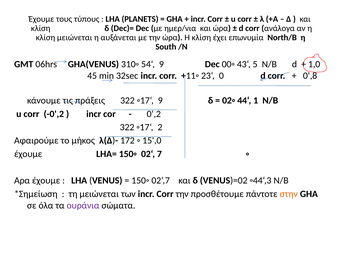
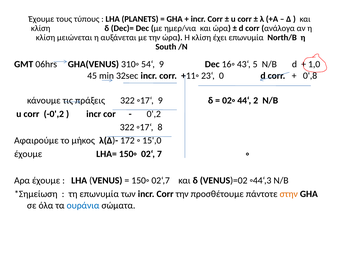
00◦: 00◦ -> 16◦
1: 1 -> 2
2: 2 -> 8
τη μειώνεται: μειώνεται -> επωνυμία
ουράνια colour: purple -> blue
